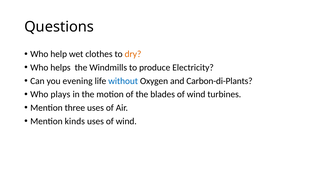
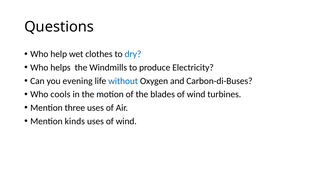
dry colour: orange -> blue
Carbon-di-Plants: Carbon-di-Plants -> Carbon-di-Buses
plays: plays -> cools
